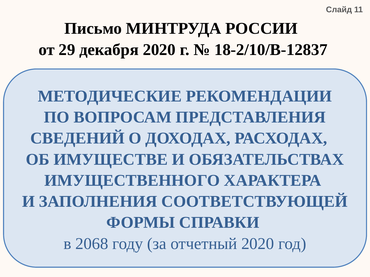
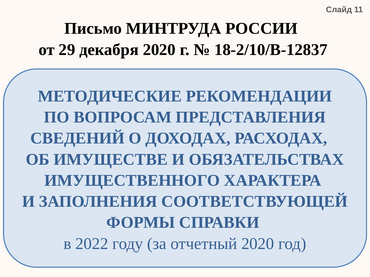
2068: 2068 -> 2022
